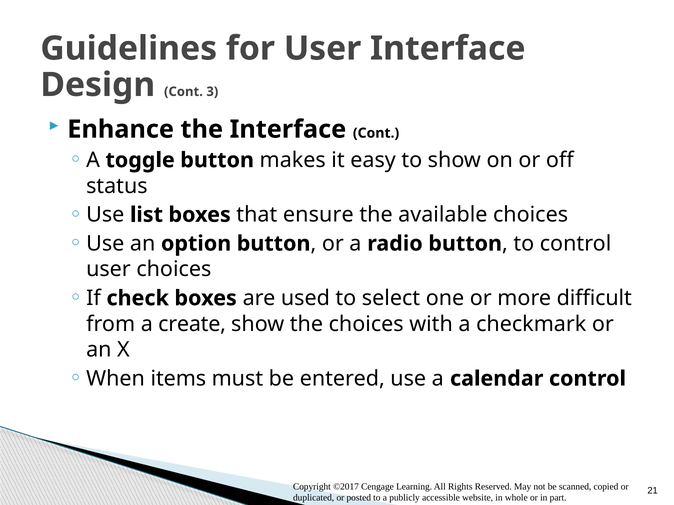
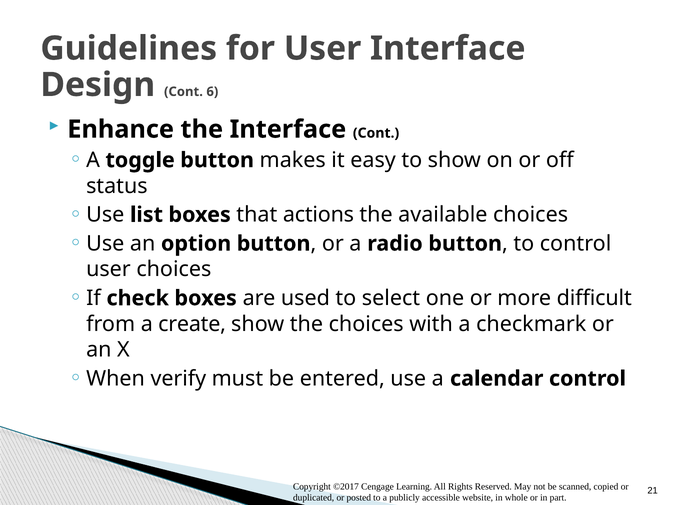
3: 3 -> 6
ensure: ensure -> actions
items: items -> verify
